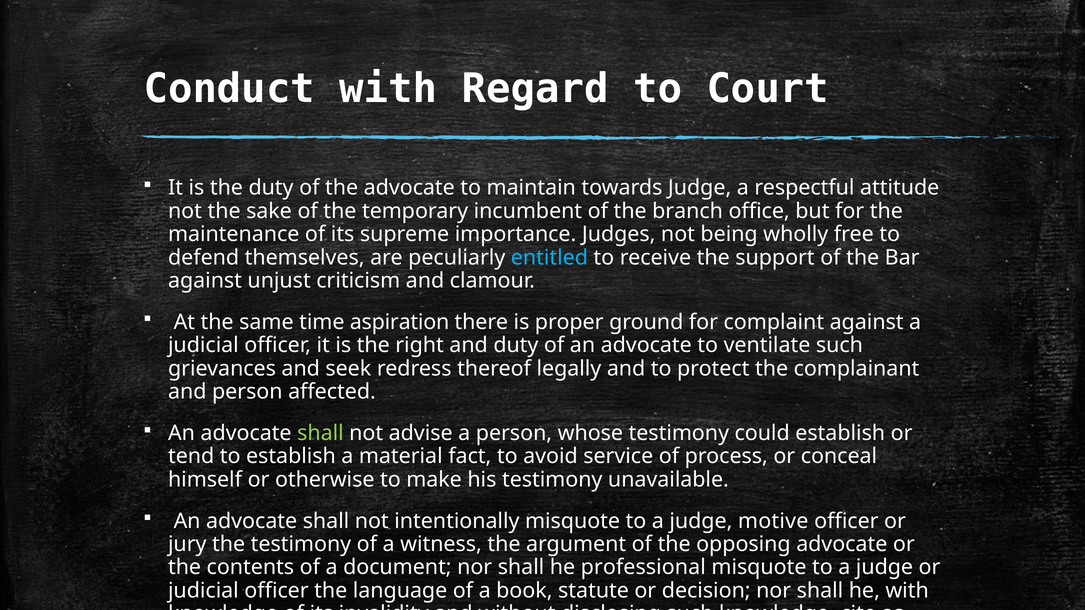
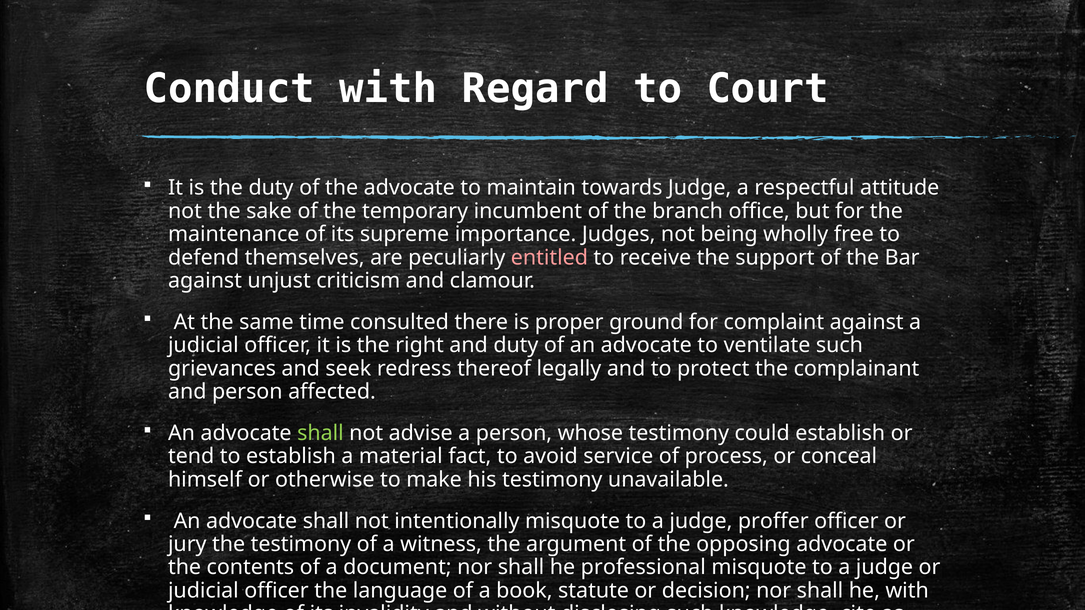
entitled colour: light blue -> pink
aspiration: aspiration -> consulted
motive: motive -> proffer
